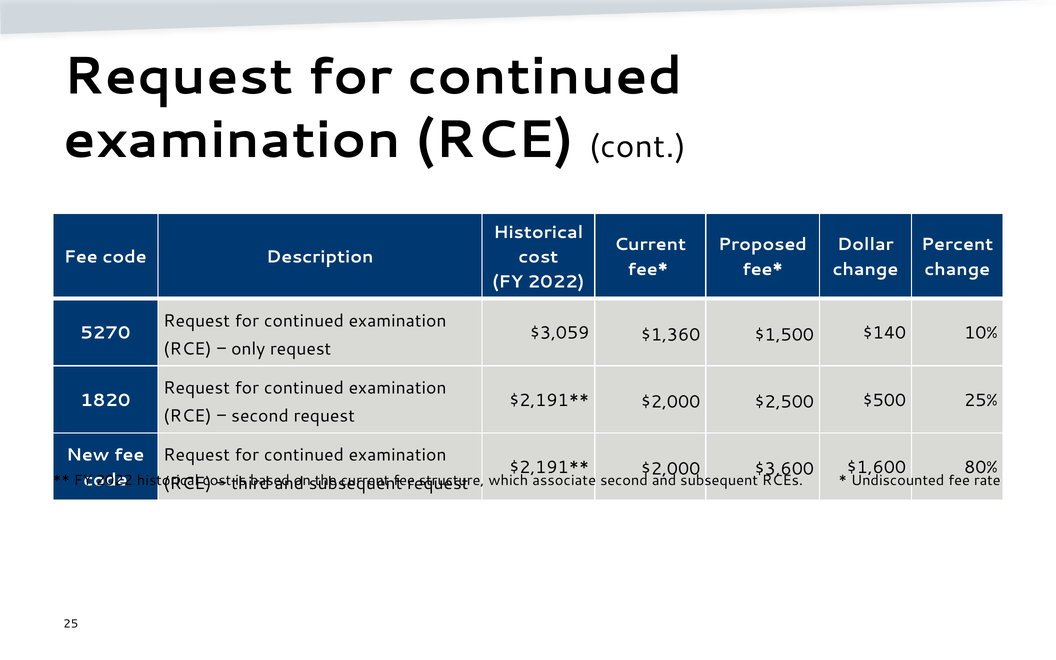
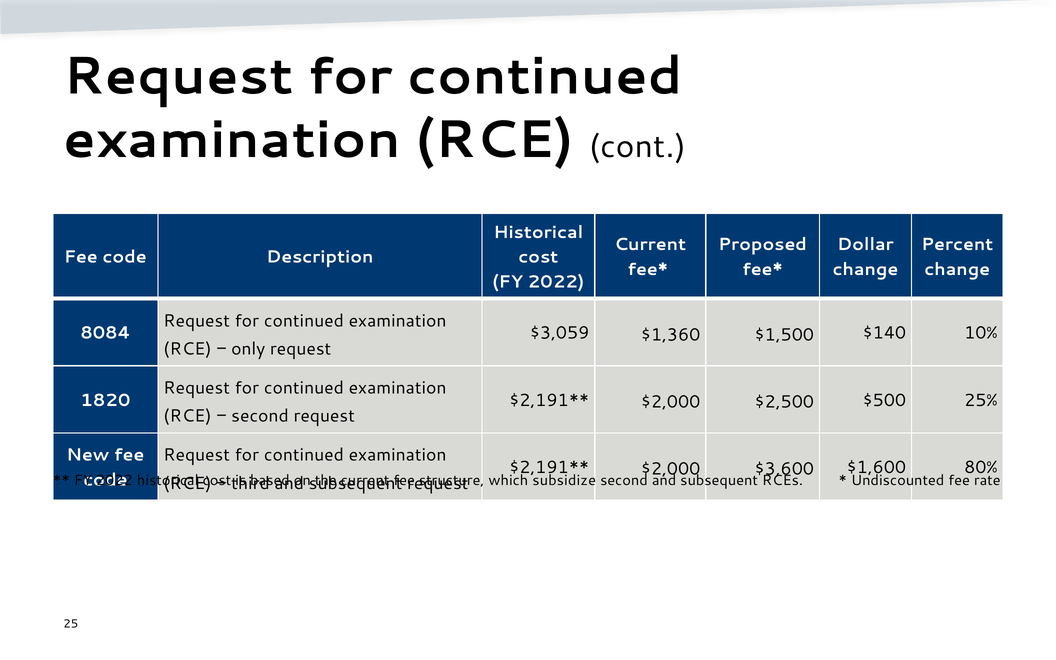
5270: 5270 -> 8084
associate: associate -> subsidize
